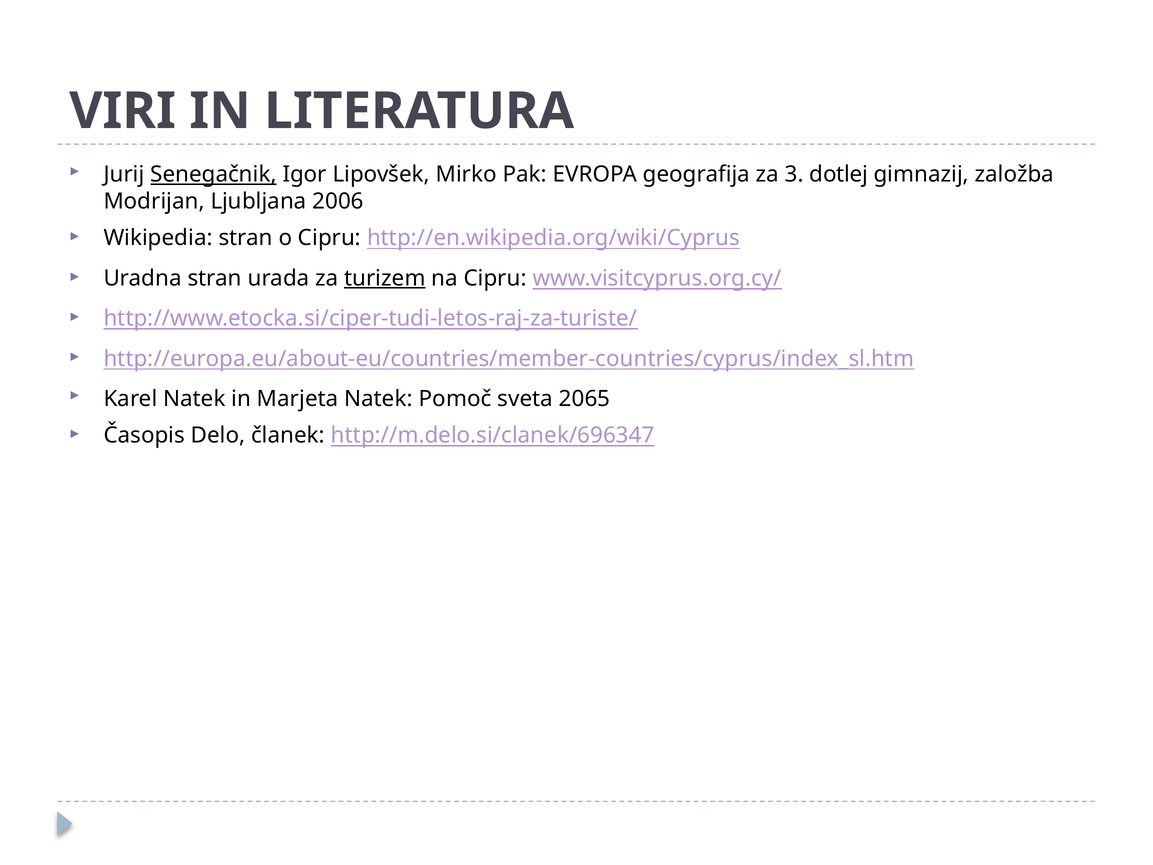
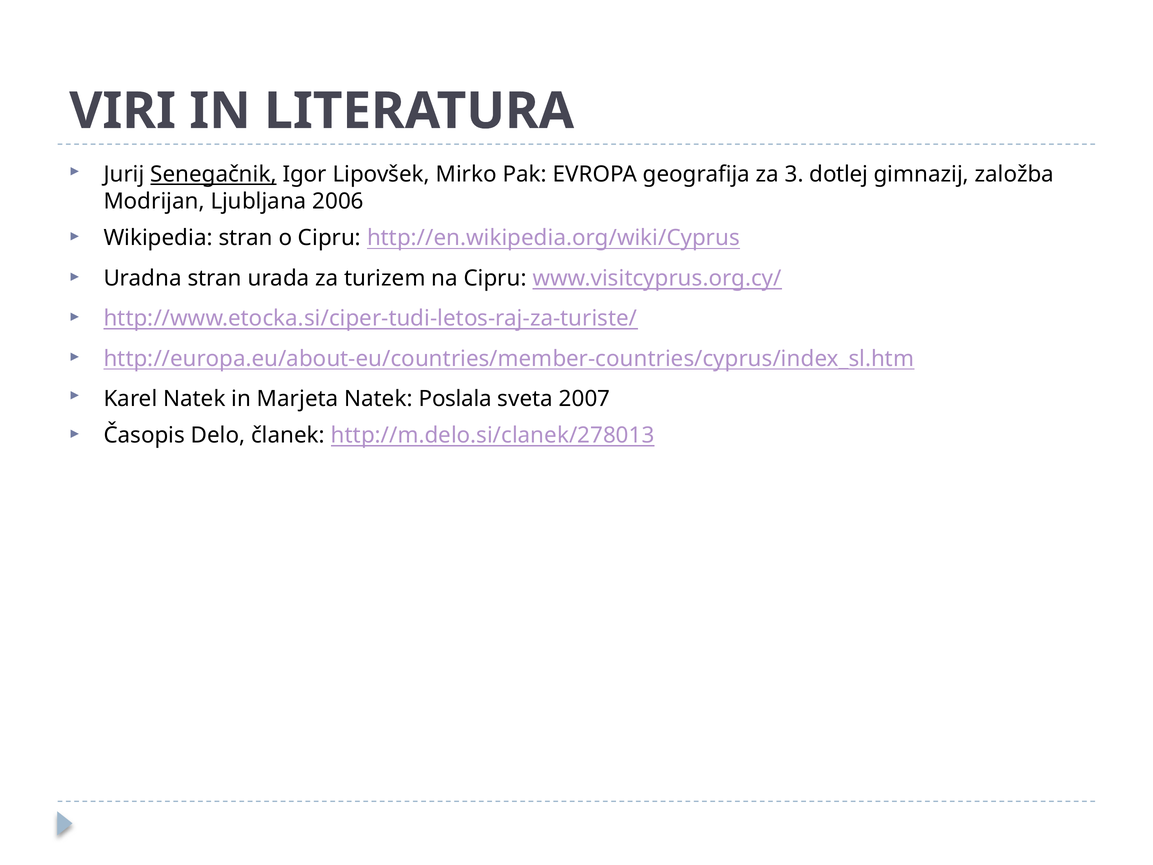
turizem underline: present -> none
Pomoč: Pomoč -> Poslala
2065: 2065 -> 2007
http://m.delo.si/clanek/696347: http://m.delo.si/clanek/696347 -> http://m.delo.si/clanek/278013
